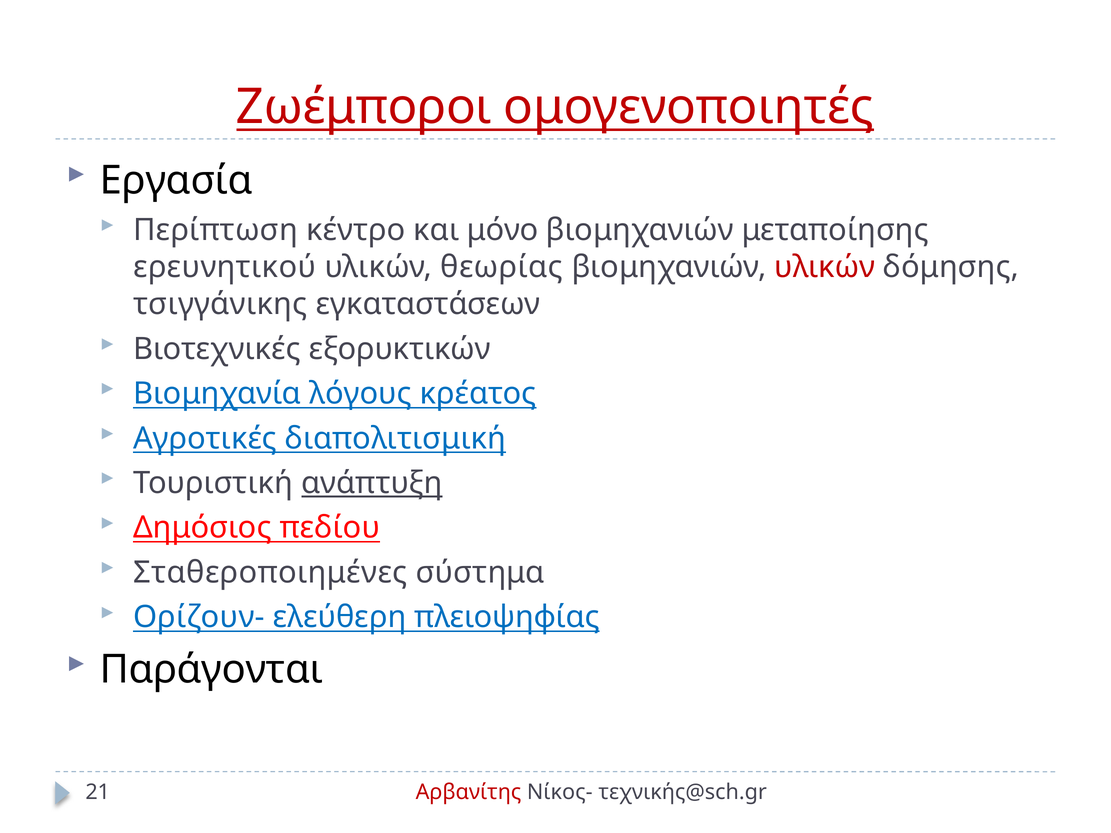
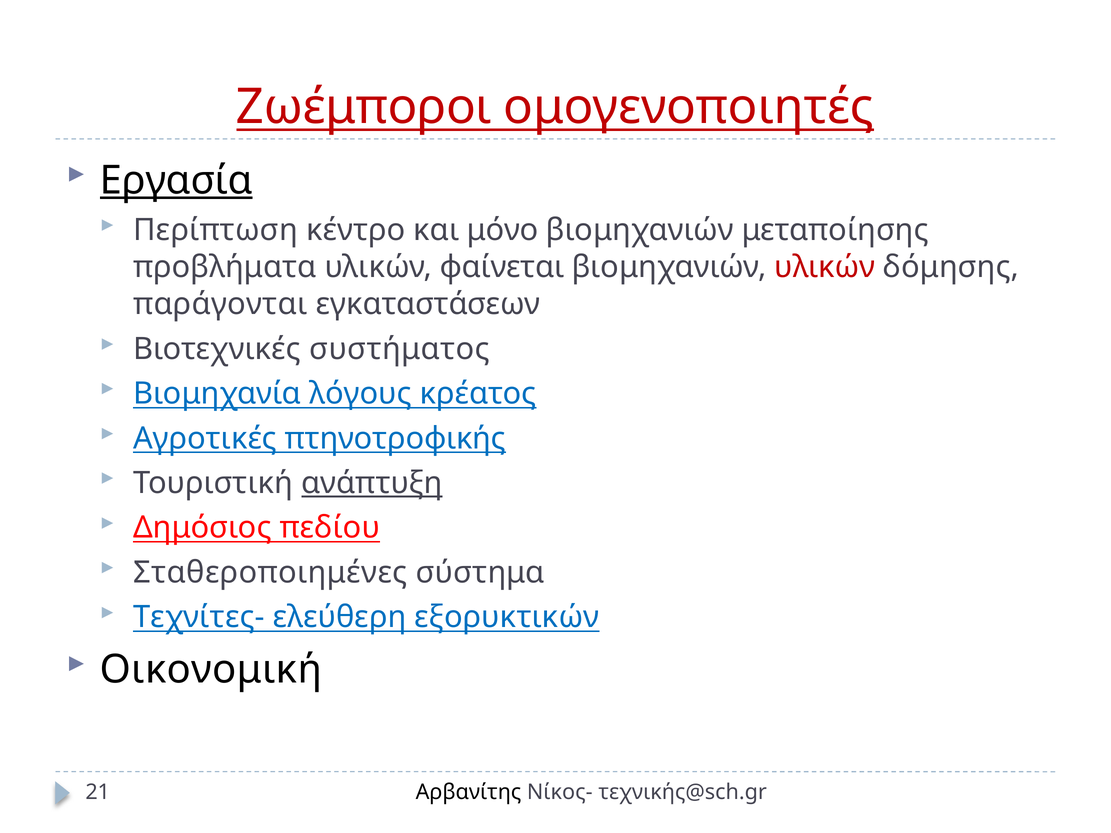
Εργασία underline: none -> present
ερευνητικού: ερευνητικού -> προβλήματα
θεωρίας: θεωρίας -> φαίνεται
τσιγγάνικης: τσιγγάνικης -> παράγονται
εξορυκτικών: εξορυκτικών -> συστήματος
διαπολιτισμική: διαπολιτισμική -> πτηνοτροφικής
Ορίζουν-: Ορίζουν- -> Τεχνίτες-
πλειοψηφίας: πλειοψηφίας -> εξορυκτικών
Παράγονται: Παράγονται -> Οικονομική
Αρβανίτης colour: red -> black
